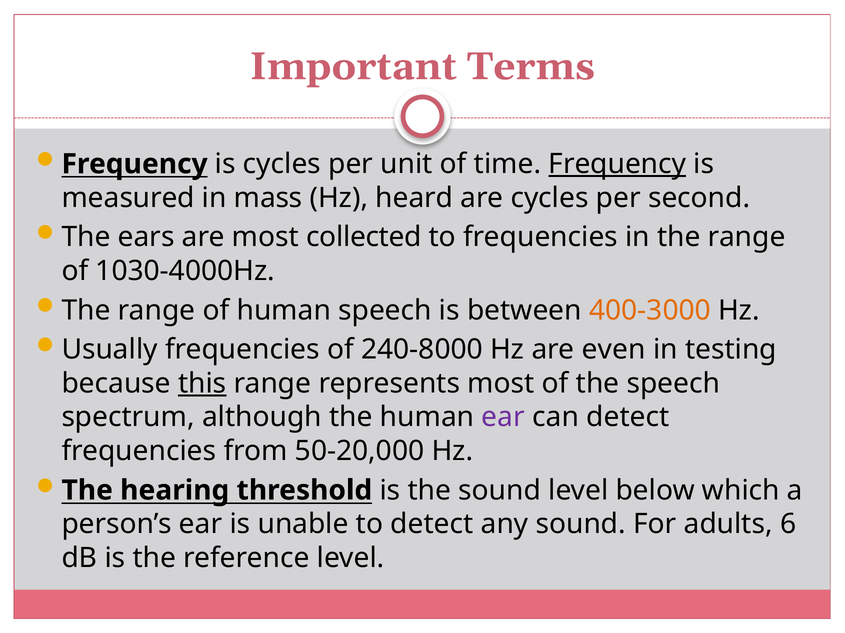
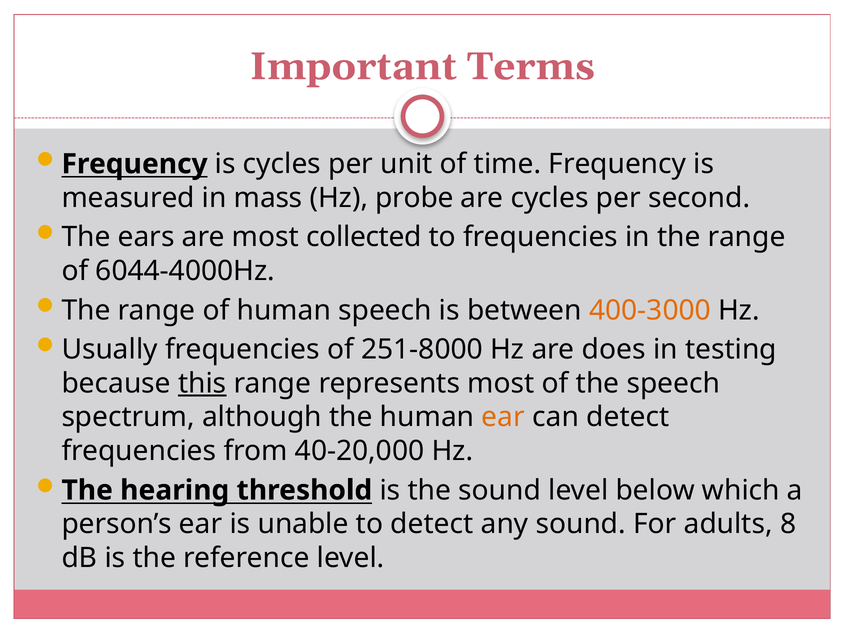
Frequency at (617, 164) underline: present -> none
heard: heard -> probe
1030-4000Hz: 1030-4000Hz -> 6044-4000Hz
240-8000: 240-8000 -> 251-8000
even: even -> does
ear at (503, 418) colour: purple -> orange
50-20,000: 50-20,000 -> 40-20,000
6: 6 -> 8
